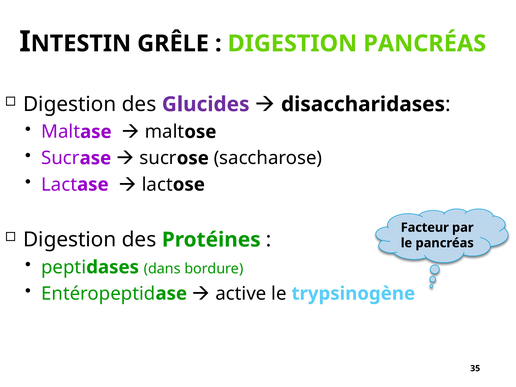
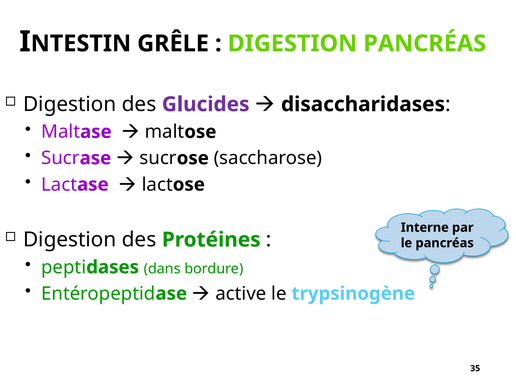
Facteur: Facteur -> Interne
